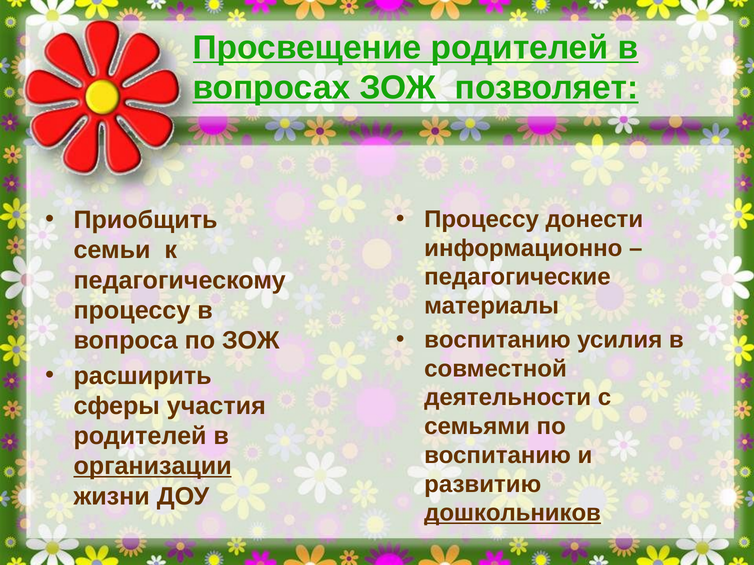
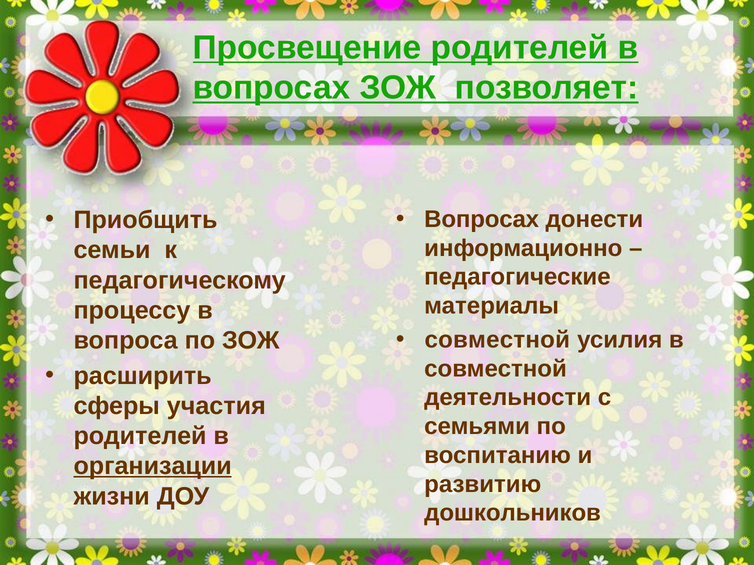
Процессу at (482, 220): Процессу -> Вопросах
воспитанию at (497, 340): воспитанию -> совместной
дошкольников underline: present -> none
